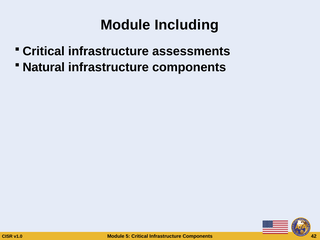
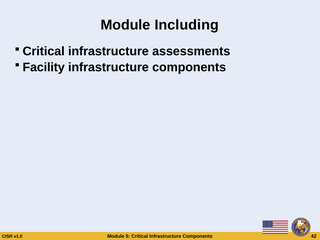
Natural: Natural -> Facility
